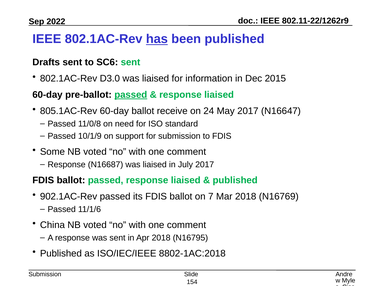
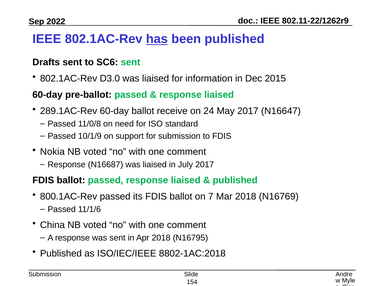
passed at (131, 95) underline: present -> none
805.1AC-Rev: 805.1AC-Rev -> 289.1AC-Rev
Some: Some -> Nokia
902.1AC-Rev: 902.1AC-Rev -> 800.1AC-Rev
